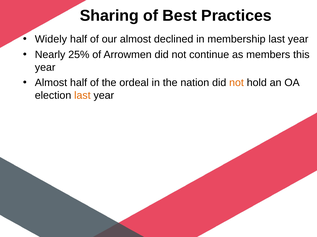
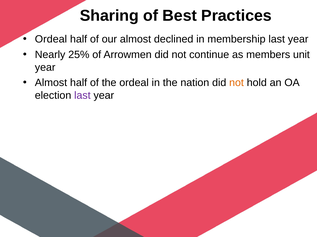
Widely at (51, 39): Widely -> Ordeal
this: this -> unit
last at (82, 96) colour: orange -> purple
